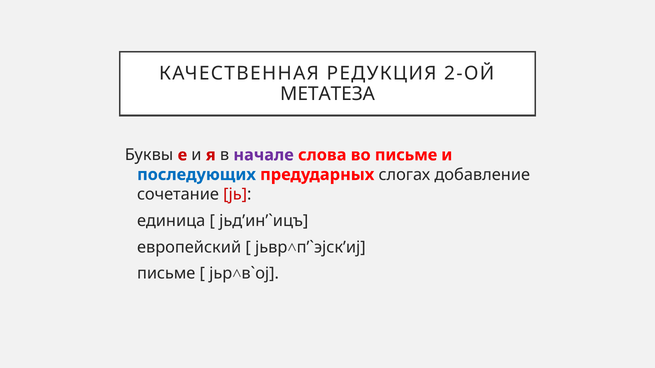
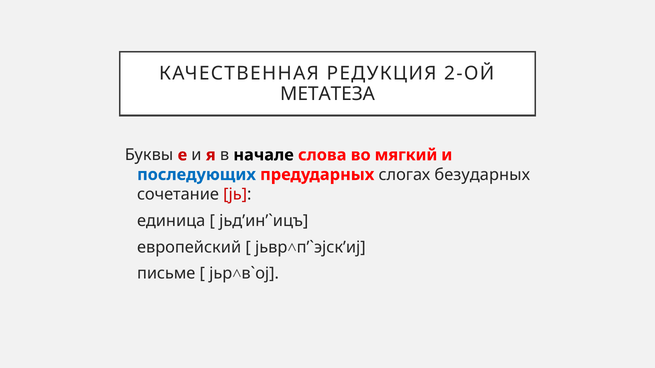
начале colour: purple -> black
во письме: письме -> мягкий
добавление: добавление -> безударных
